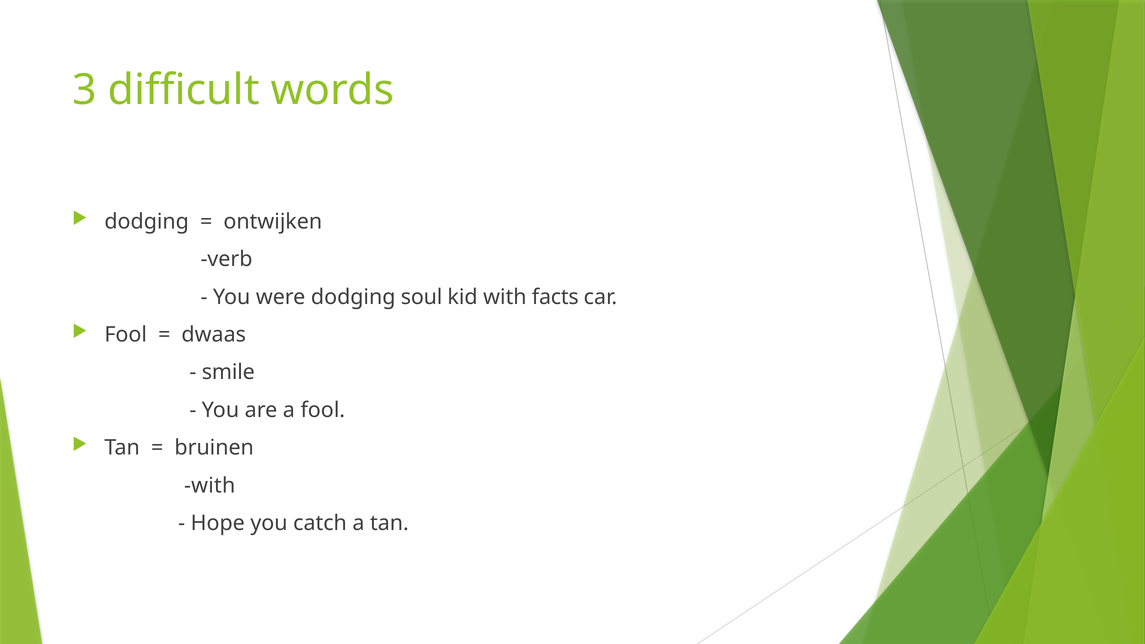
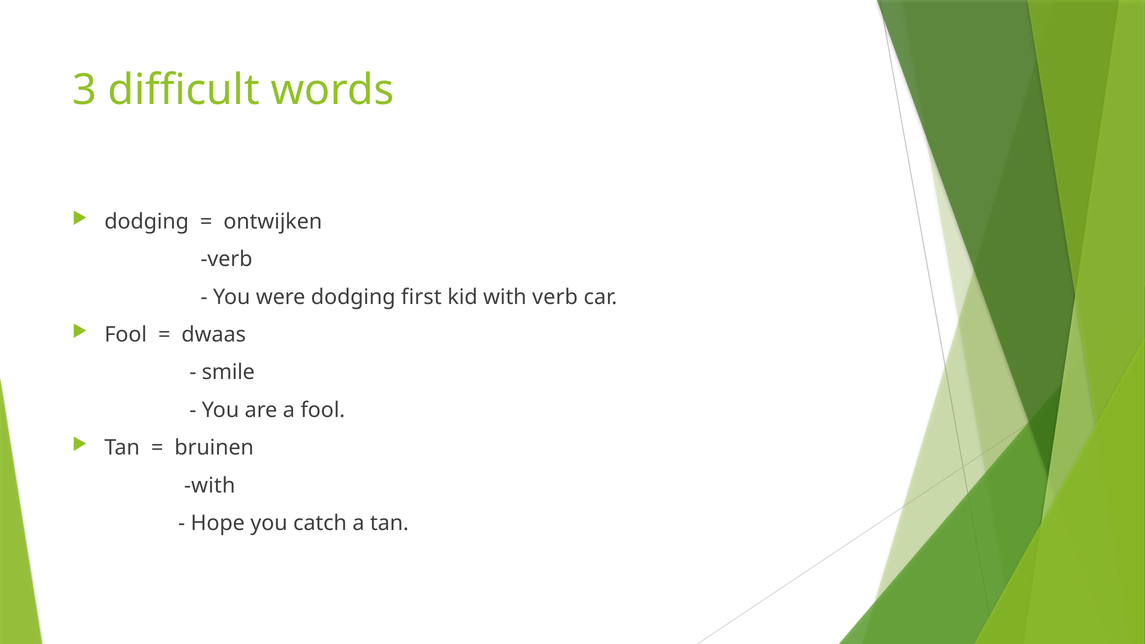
soul: soul -> first
with facts: facts -> verb
